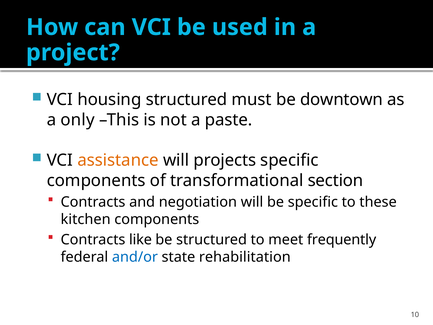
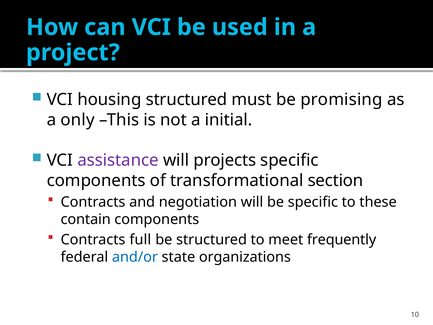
downtown: downtown -> promising
paste: paste -> initial
assistance colour: orange -> purple
kitchen: kitchen -> contain
like: like -> full
rehabilitation: rehabilitation -> organizations
